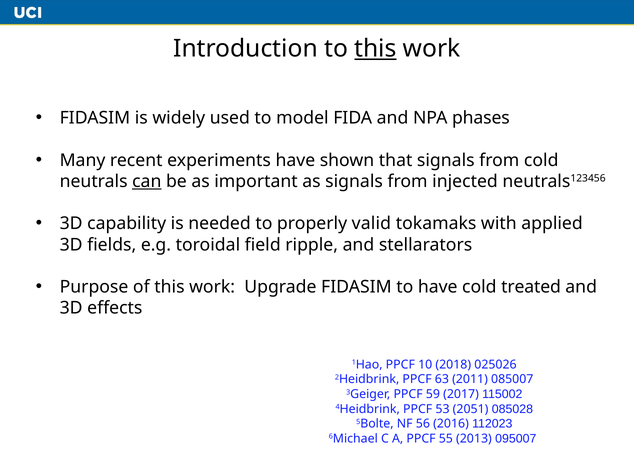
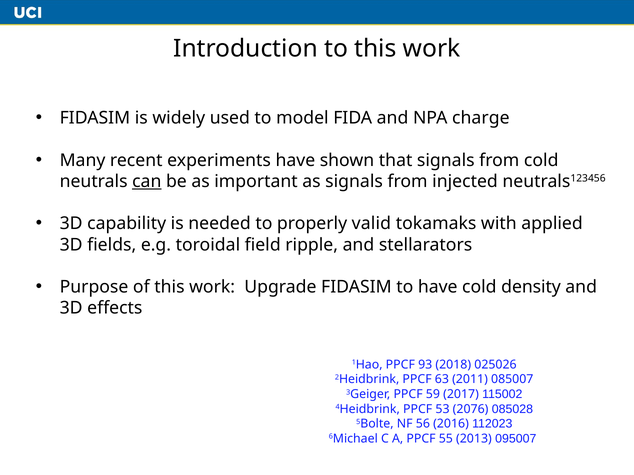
this at (376, 49) underline: present -> none
phases: phases -> charge
treated: treated -> density
10: 10 -> 93
2051: 2051 -> 2076
